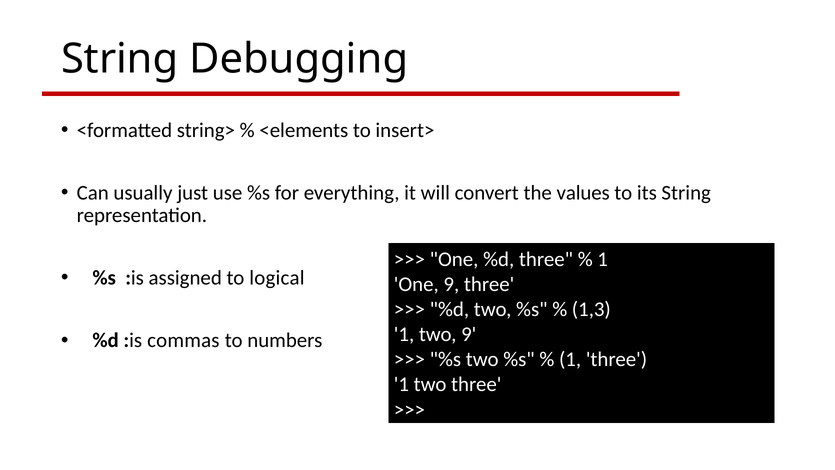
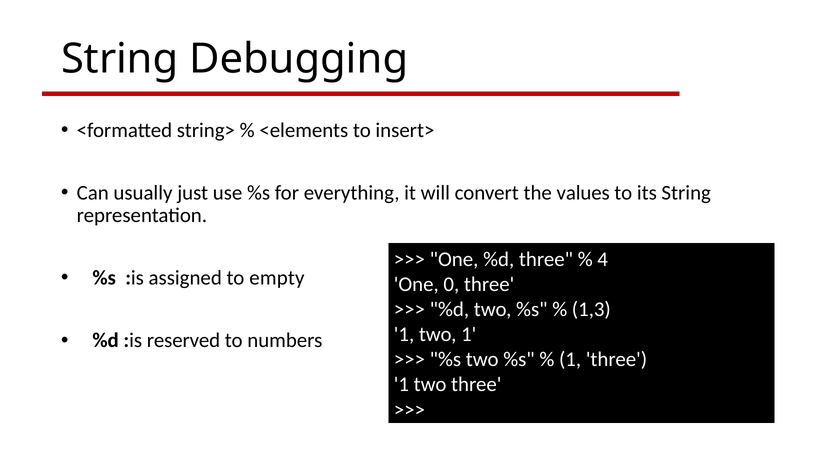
1 at (603, 259): 1 -> 4
logical: logical -> empty
One 9: 9 -> 0
two 9: 9 -> 1
commas: commas -> reserved
